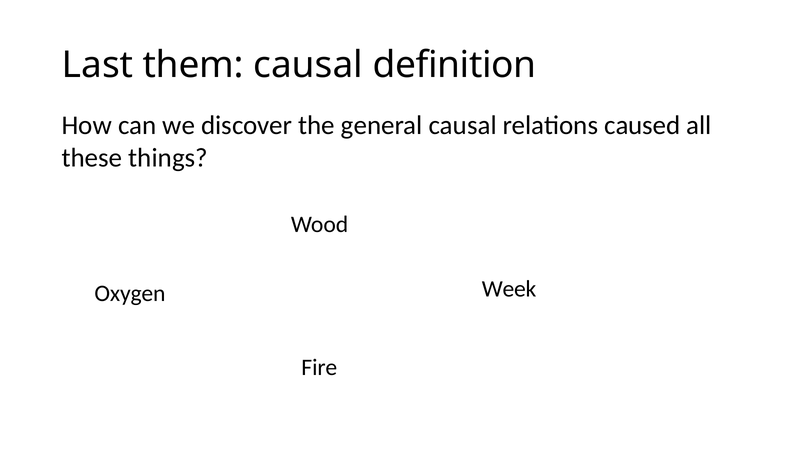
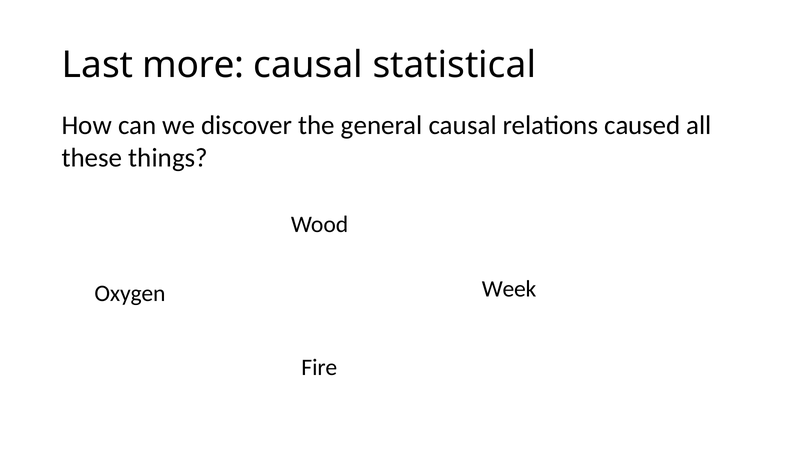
them: them -> more
definition: definition -> statistical
